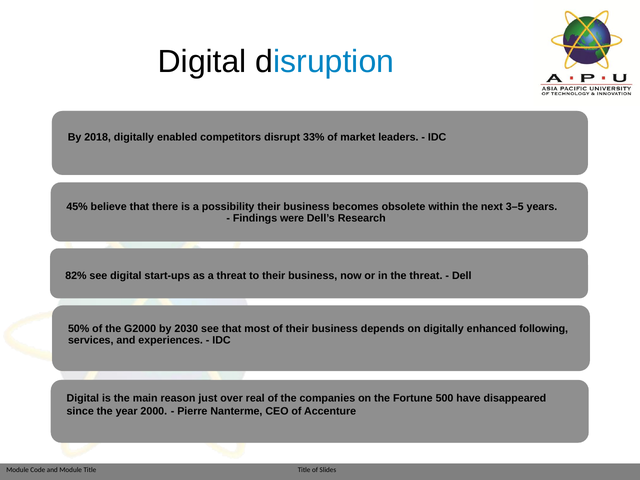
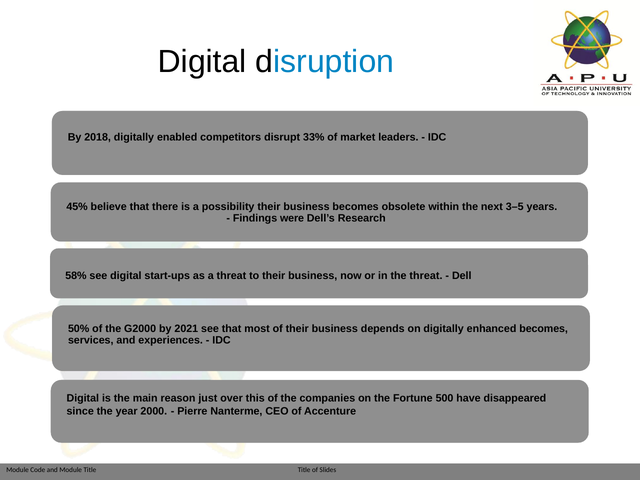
82%: 82% -> 58%
2030: 2030 -> 2021
enhanced following: following -> becomes
real: real -> this
